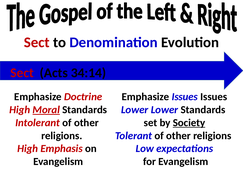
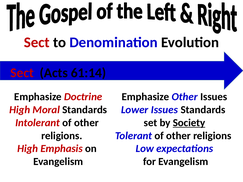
34:14: 34:14 -> 61:14
Emphasize Issues: Issues -> Other
Moral underline: present -> none
Lower Lower: Lower -> Issues
